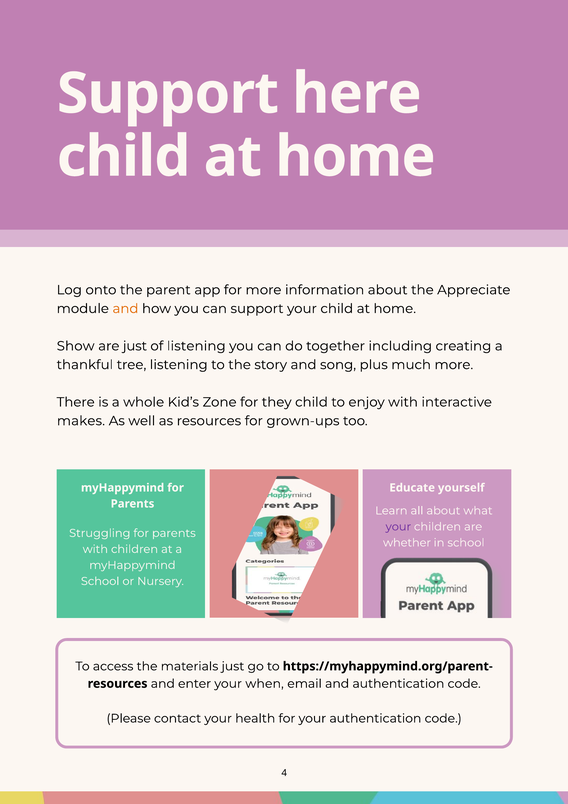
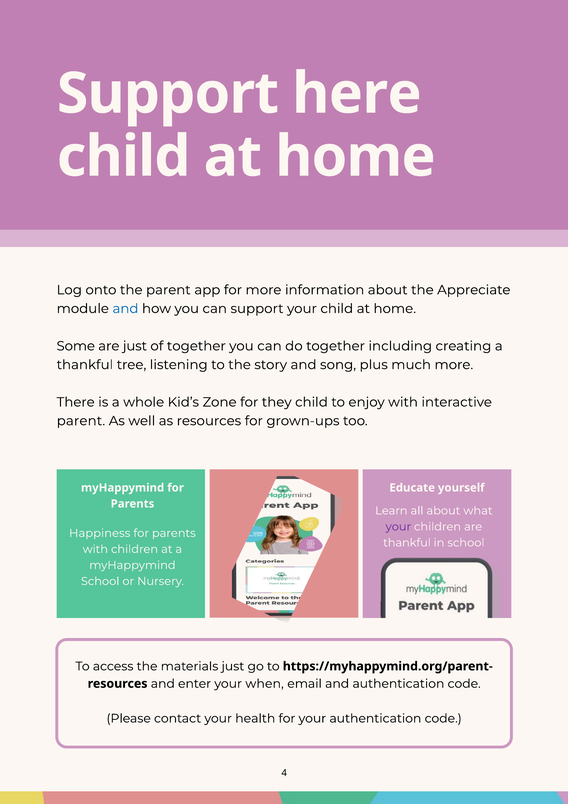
and at (125, 309) colour: orange -> blue
Show: Show -> Some
of listening: listening -> together
makes at (81, 421): makes -> parent
Struggling: Struggling -> Happiness
whether at (407, 543): whether -> thankful
